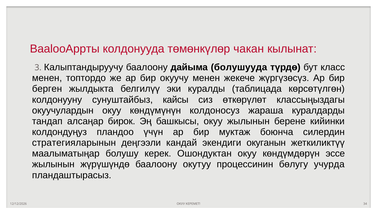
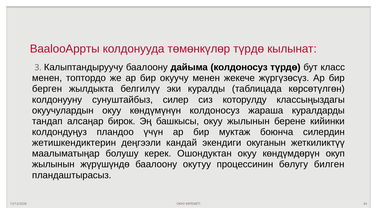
төмөнкүлөр чакан: чакан -> түрдө
дайыма болушууда: болушууда -> колдоносуз
кайсы: кайсы -> силер
өткөрүлөт: өткөрүлөт -> которулду
стратегияларынын: стратегияларынын -> жетишкендиктерин
эссе: эссе -> окуп
учурда: учурда -> билген
